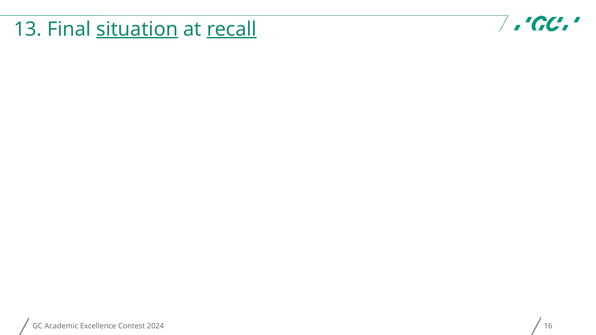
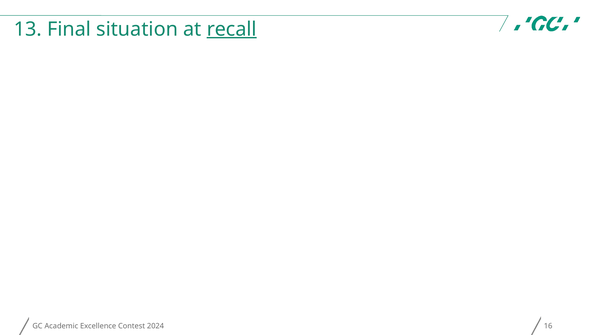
situation underline: present -> none
